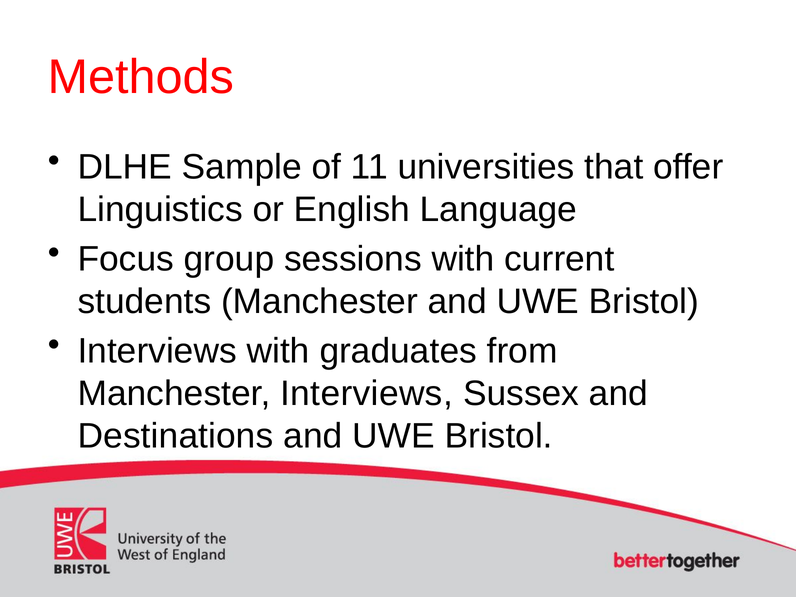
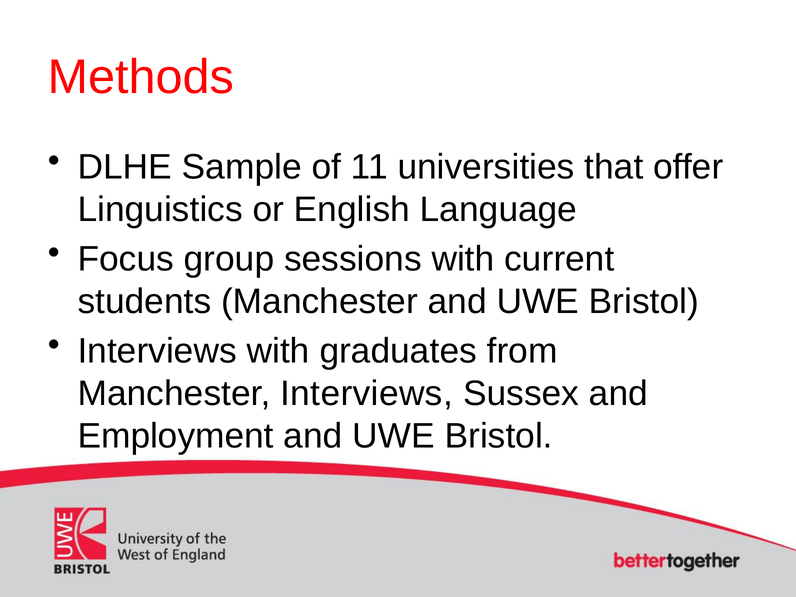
Destinations: Destinations -> Employment
